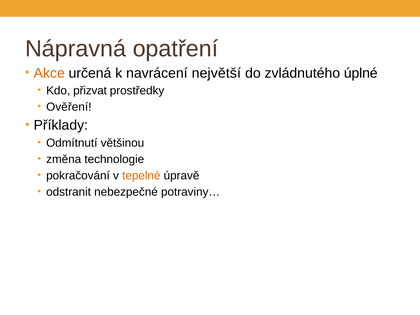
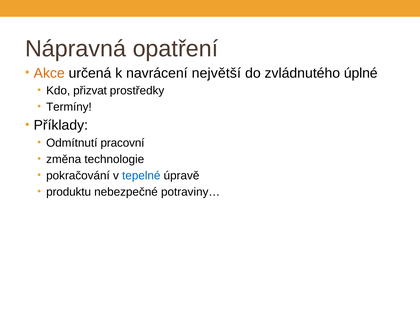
Ověření: Ověření -> Termíny
většinou: většinou -> pracovní
tepelné colour: orange -> blue
odstranit: odstranit -> produktu
